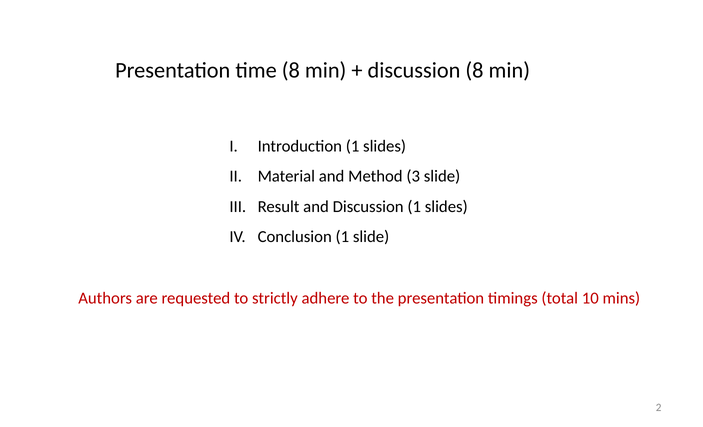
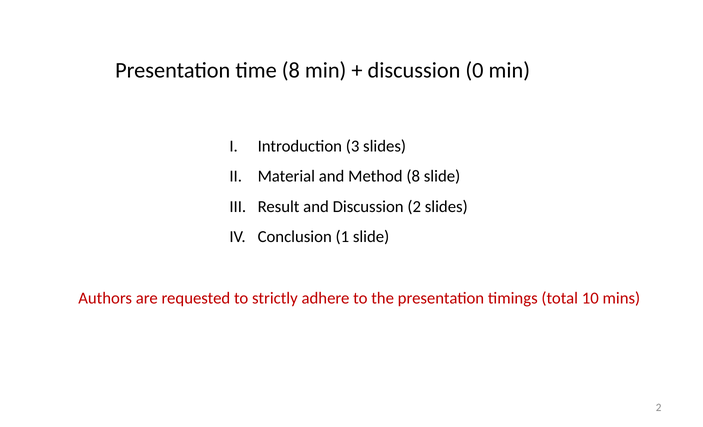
discussion 8: 8 -> 0
Introduction 1: 1 -> 3
Method 3: 3 -> 8
Discussion 1: 1 -> 2
